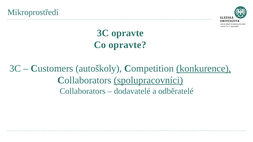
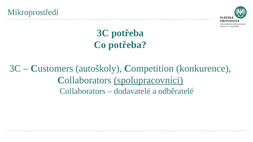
3C opravte: opravte -> potřeba
Co opravte: opravte -> potřeba
konkurence underline: present -> none
